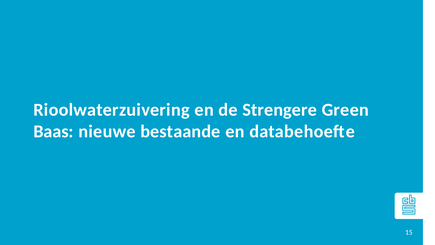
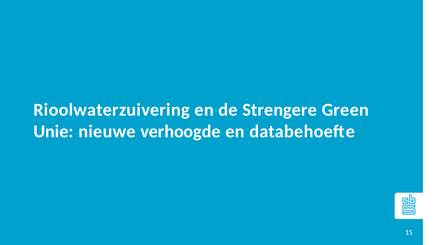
Baas: Baas -> Unie
bestaande: bestaande -> verhoogde
